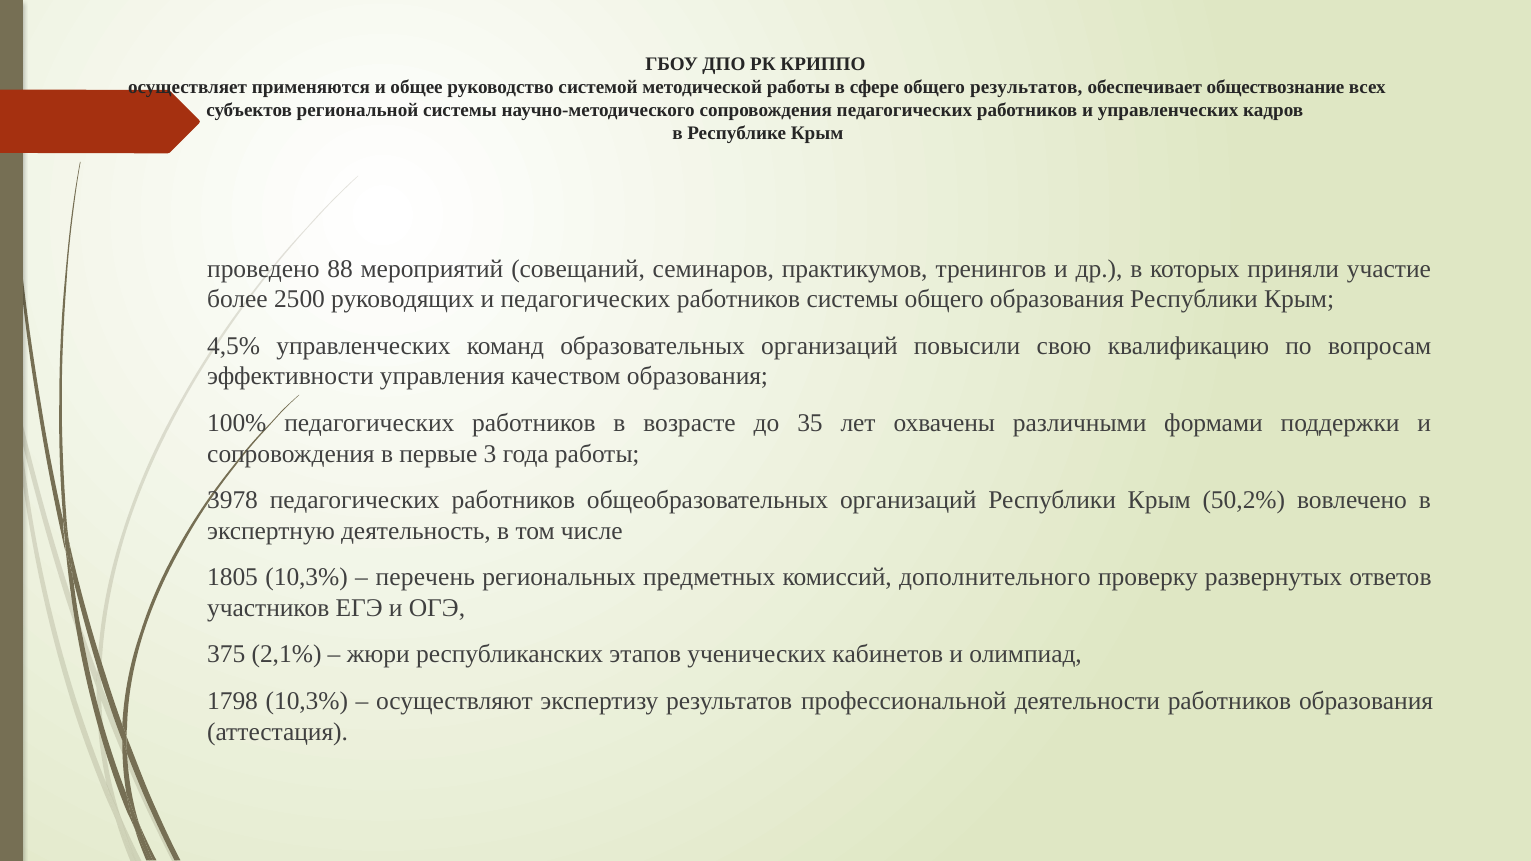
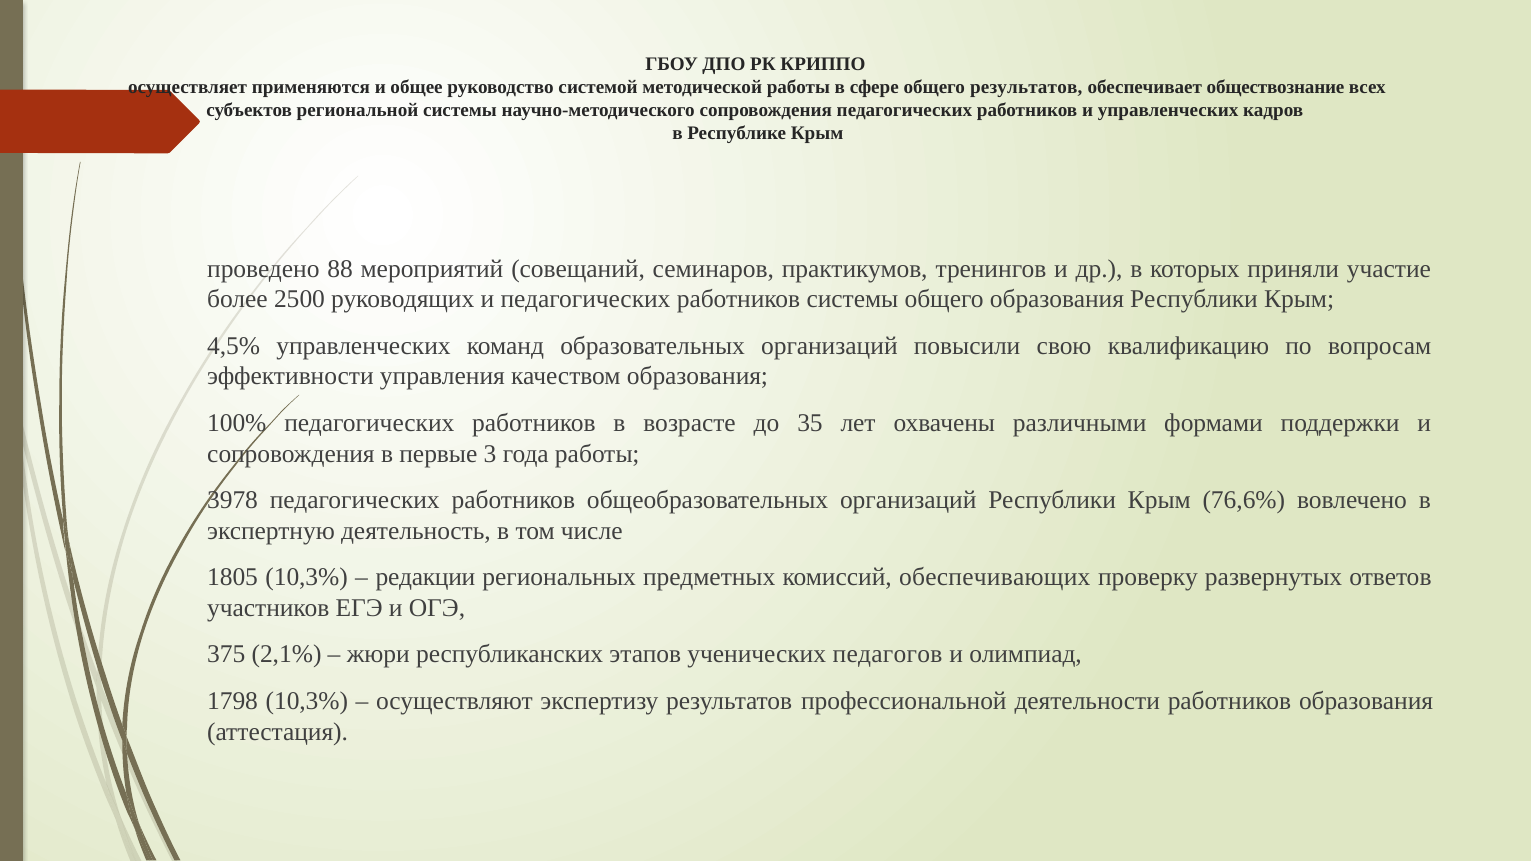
50,2%: 50,2% -> 76,6%
перечень: перечень -> редакции
дополнительного: дополнительного -> обеспечивающих
кабинетов: кабинетов -> педагогов
